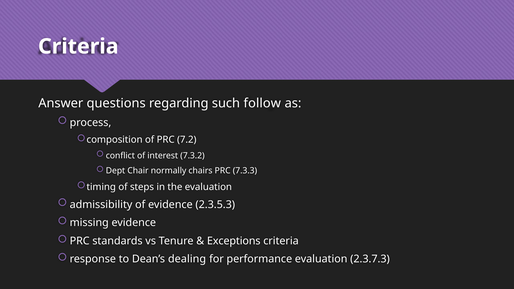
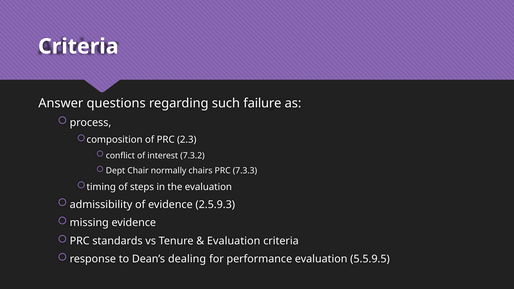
follow: follow -> failure
7.2: 7.2 -> 2.3
2.3.5.3: 2.3.5.3 -> 2.5.9.3
Exceptions at (234, 241): Exceptions -> Evaluation
2.3.7.3: 2.3.7.3 -> 5.5.9.5
